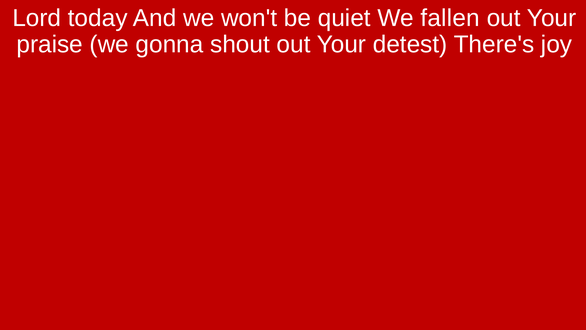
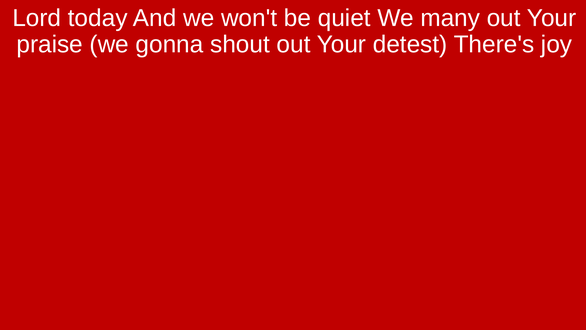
fallen: fallen -> many
